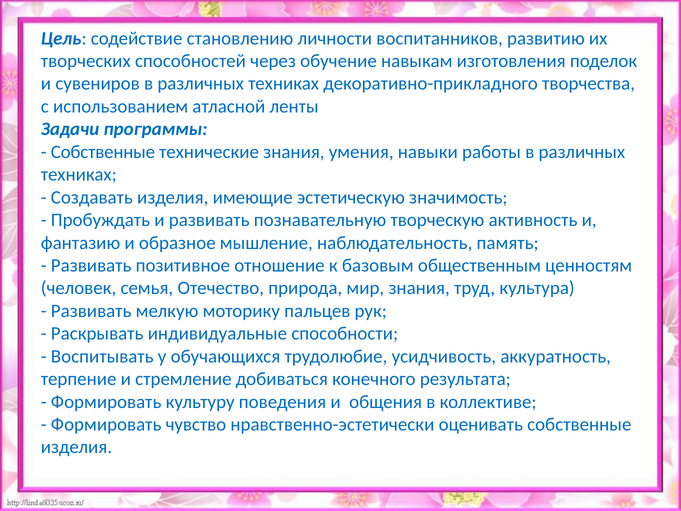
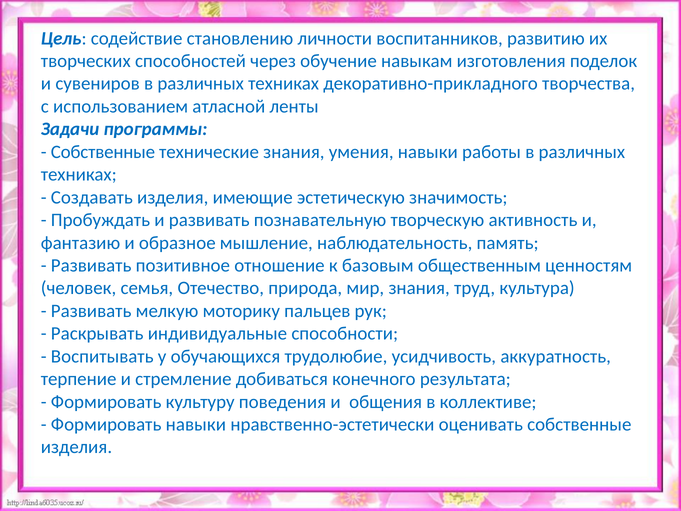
Формировать чувство: чувство -> навыки
